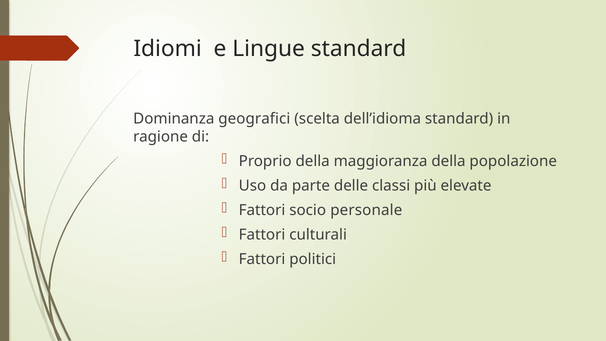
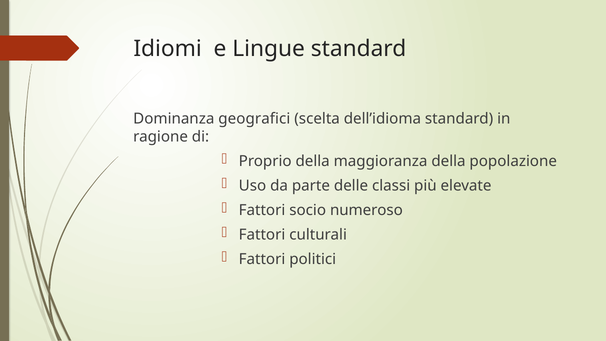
personale: personale -> numeroso
